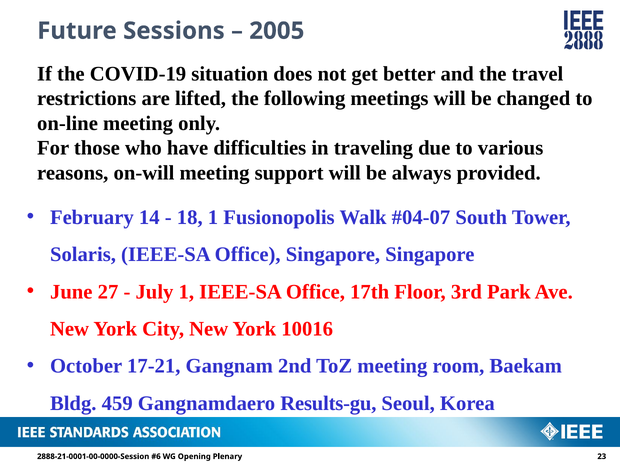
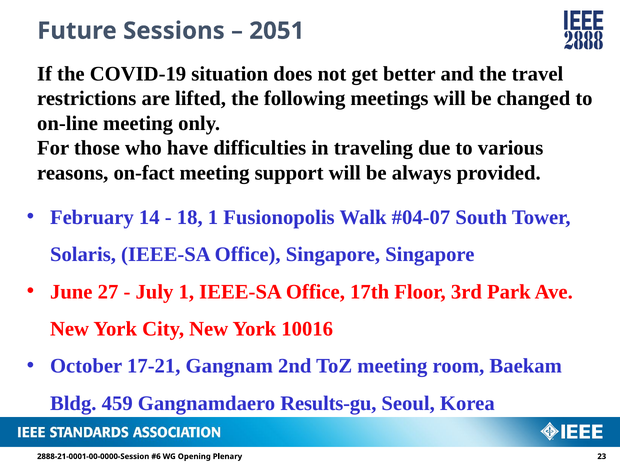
2005: 2005 -> 2051
on-will: on-will -> on-fact
